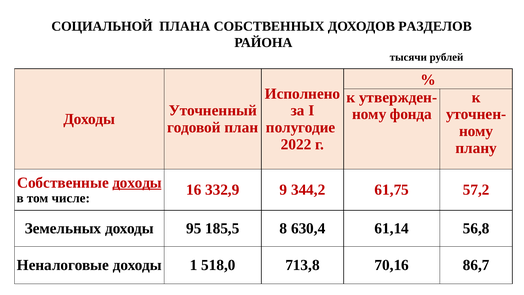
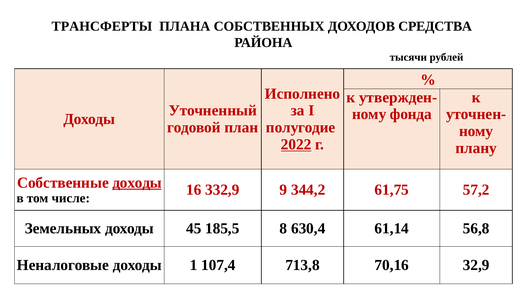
СОЦИАЛЬНОЙ: СОЦИАЛЬНОЙ -> ТРАНСФЕРТЫ
РАЗДЕЛОВ: РАЗДЕЛОВ -> СРЕДСТВА
2022 underline: none -> present
95: 95 -> 45
518,0: 518,0 -> 107,4
86,7: 86,7 -> 32,9
